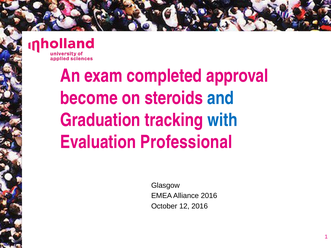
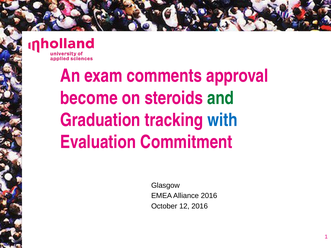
completed: completed -> comments
and colour: blue -> green
Professional: Professional -> Commitment
